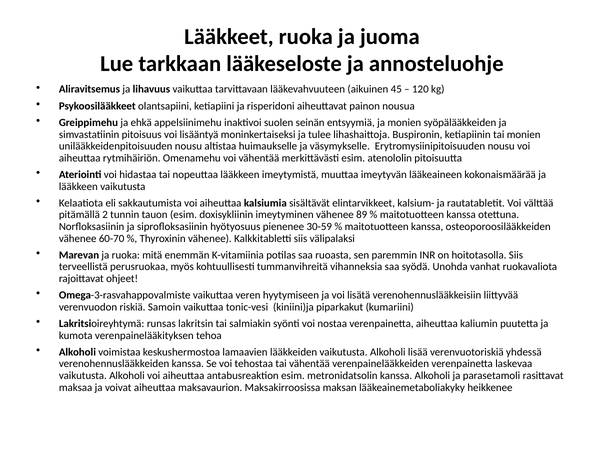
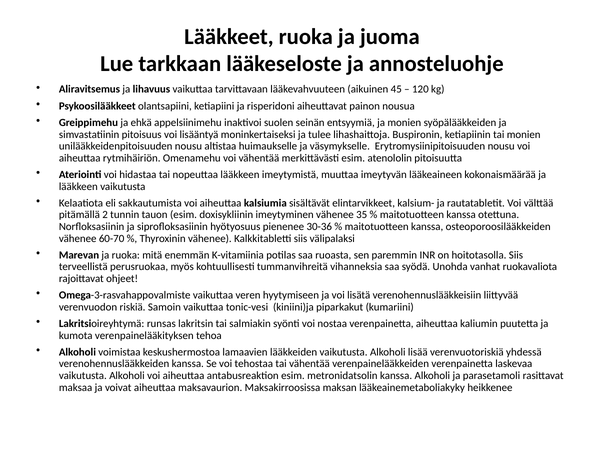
89: 89 -> 35
30-59: 30-59 -> 30-36
